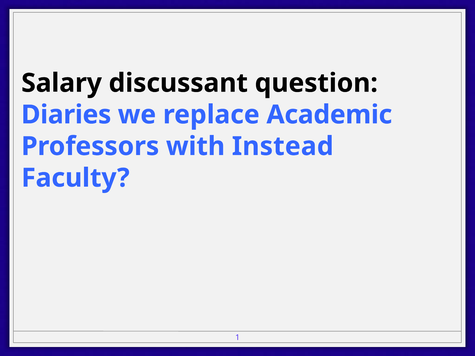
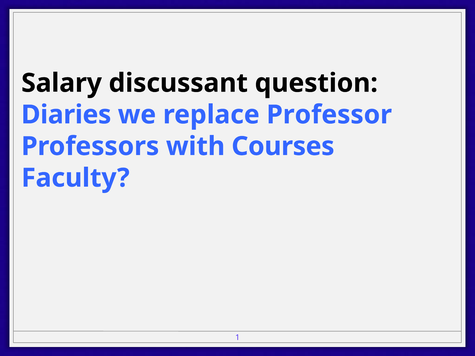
Academic: Academic -> Professor
Instead: Instead -> Courses
